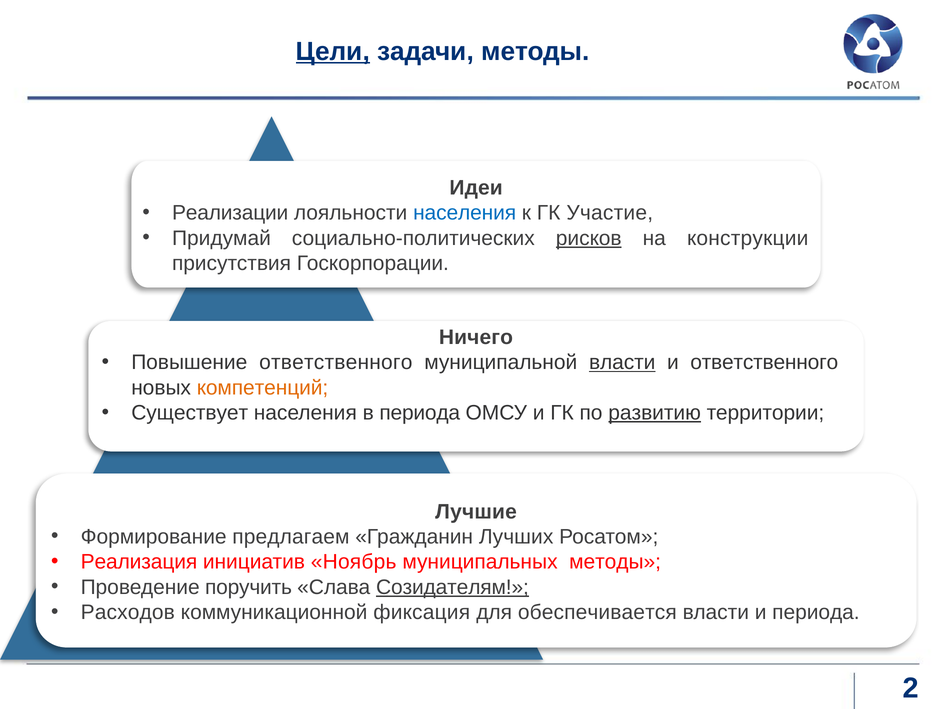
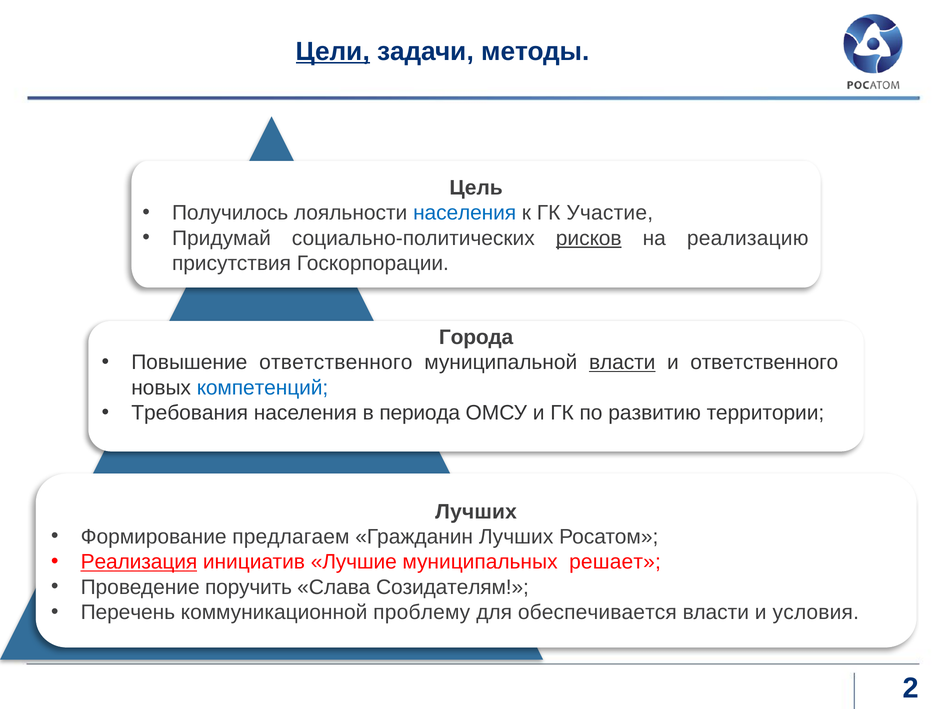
Идеи: Идеи -> Цель
Реализации: Реализации -> Получилось
конструкции: конструкции -> реализацию
Ничего: Ничего -> Города
компетенций colour: orange -> blue
Существует: Существует -> Требования
развитию underline: present -> none
Лучшие at (476, 511): Лучшие -> Лучших
Реализация underline: none -> present
Ноябрь: Ноябрь -> Лучшие
муниципальных методы: методы -> решает
Созидателям underline: present -> none
Расходов: Расходов -> Перечень
фиксация: фиксация -> проблему
и периода: периода -> условия
